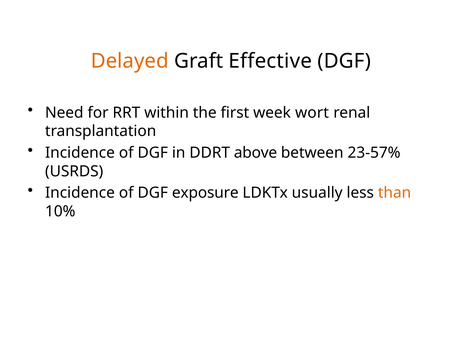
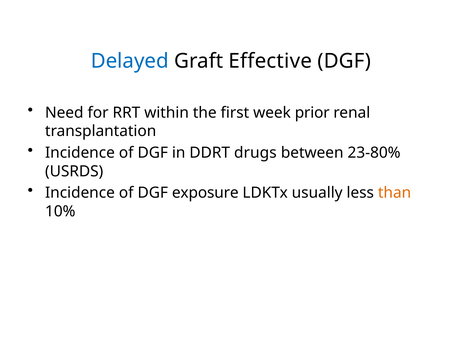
Delayed at (130, 61) colour: orange -> blue
wort: wort -> prior
above: above -> drugs
23-57%: 23-57% -> 23-80%
